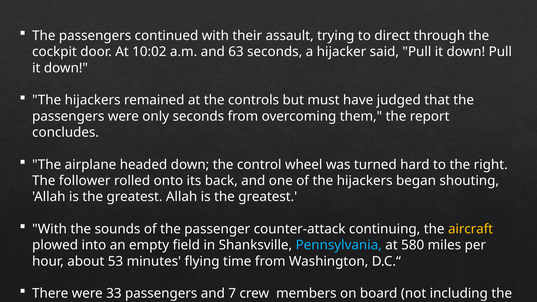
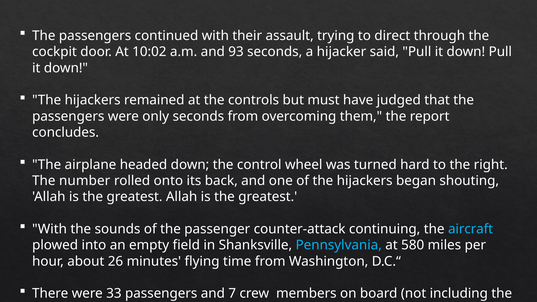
63: 63 -> 93
follower: follower -> number
aircraft colour: yellow -> light blue
53: 53 -> 26
